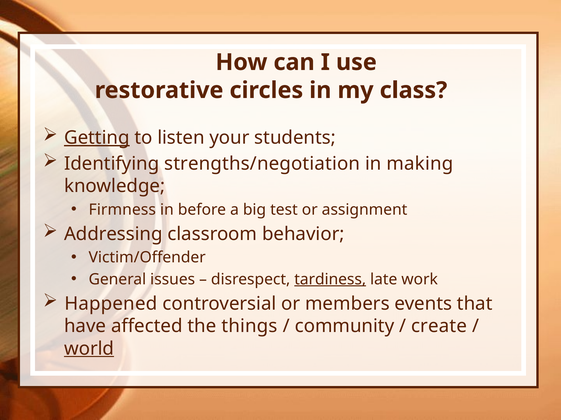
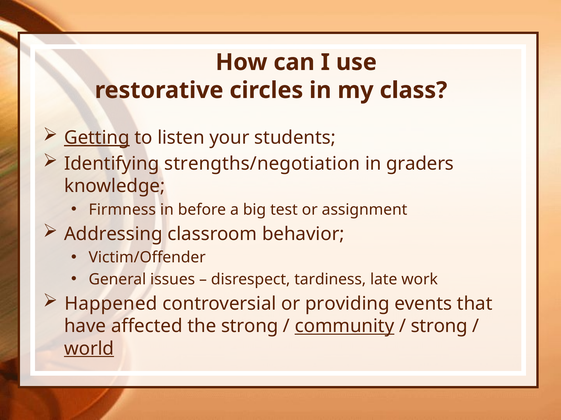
making: making -> graders
tardiness underline: present -> none
members: members -> providing
the things: things -> strong
community underline: none -> present
create at (439, 327): create -> strong
